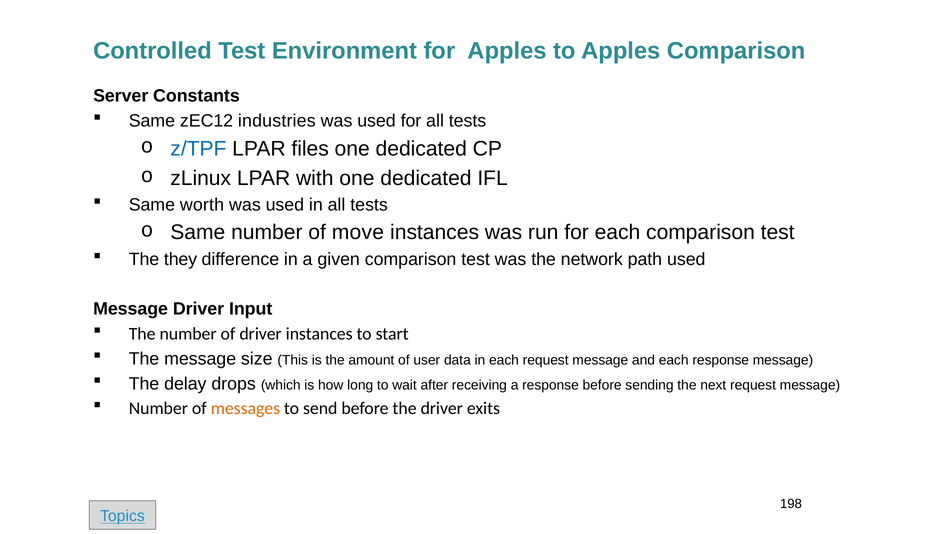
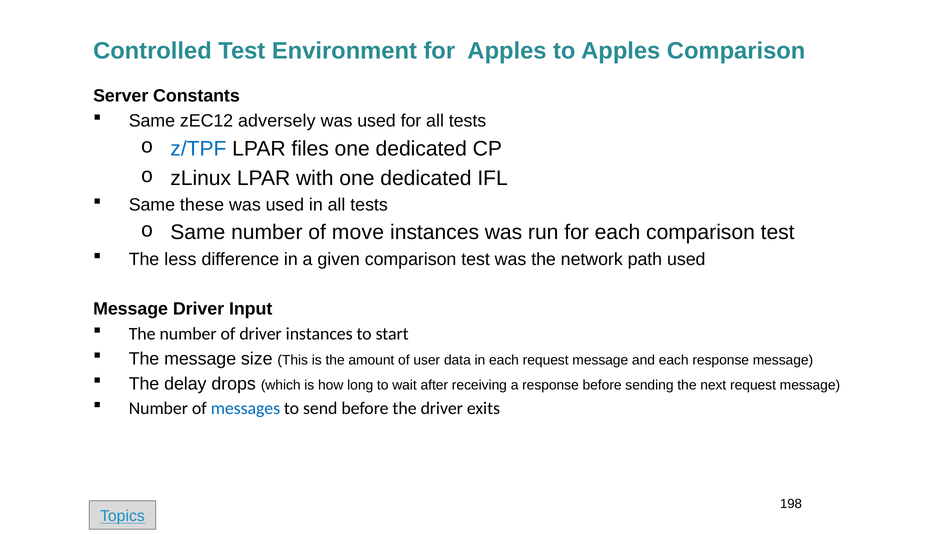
industries: industries -> adversely
worth: worth -> these
they: they -> less
messages colour: orange -> blue
